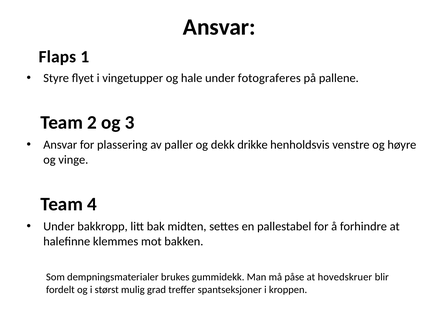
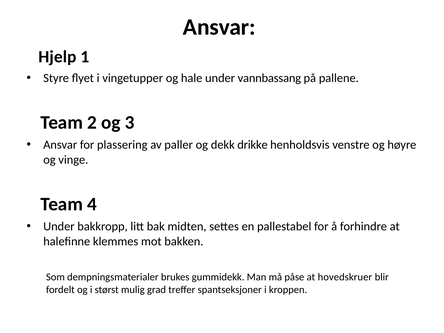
Flaps: Flaps -> Hjelp
fotograferes: fotograferes -> vannbassang
